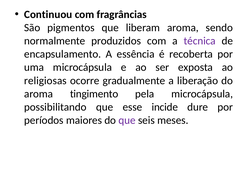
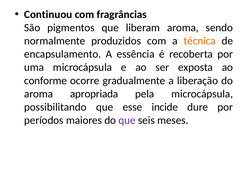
técnica colour: purple -> orange
religiosas: religiosas -> conforme
tingimento: tingimento -> apropriada
